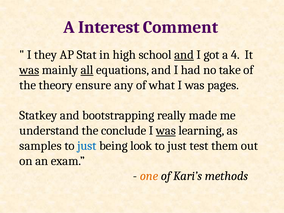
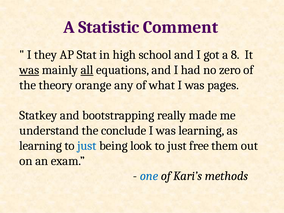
Interest: Interest -> Statistic
and at (184, 55) underline: present -> none
4: 4 -> 8
take: take -> zero
ensure: ensure -> orange
was at (166, 131) underline: present -> none
samples at (40, 146): samples -> learning
test: test -> free
one colour: orange -> blue
